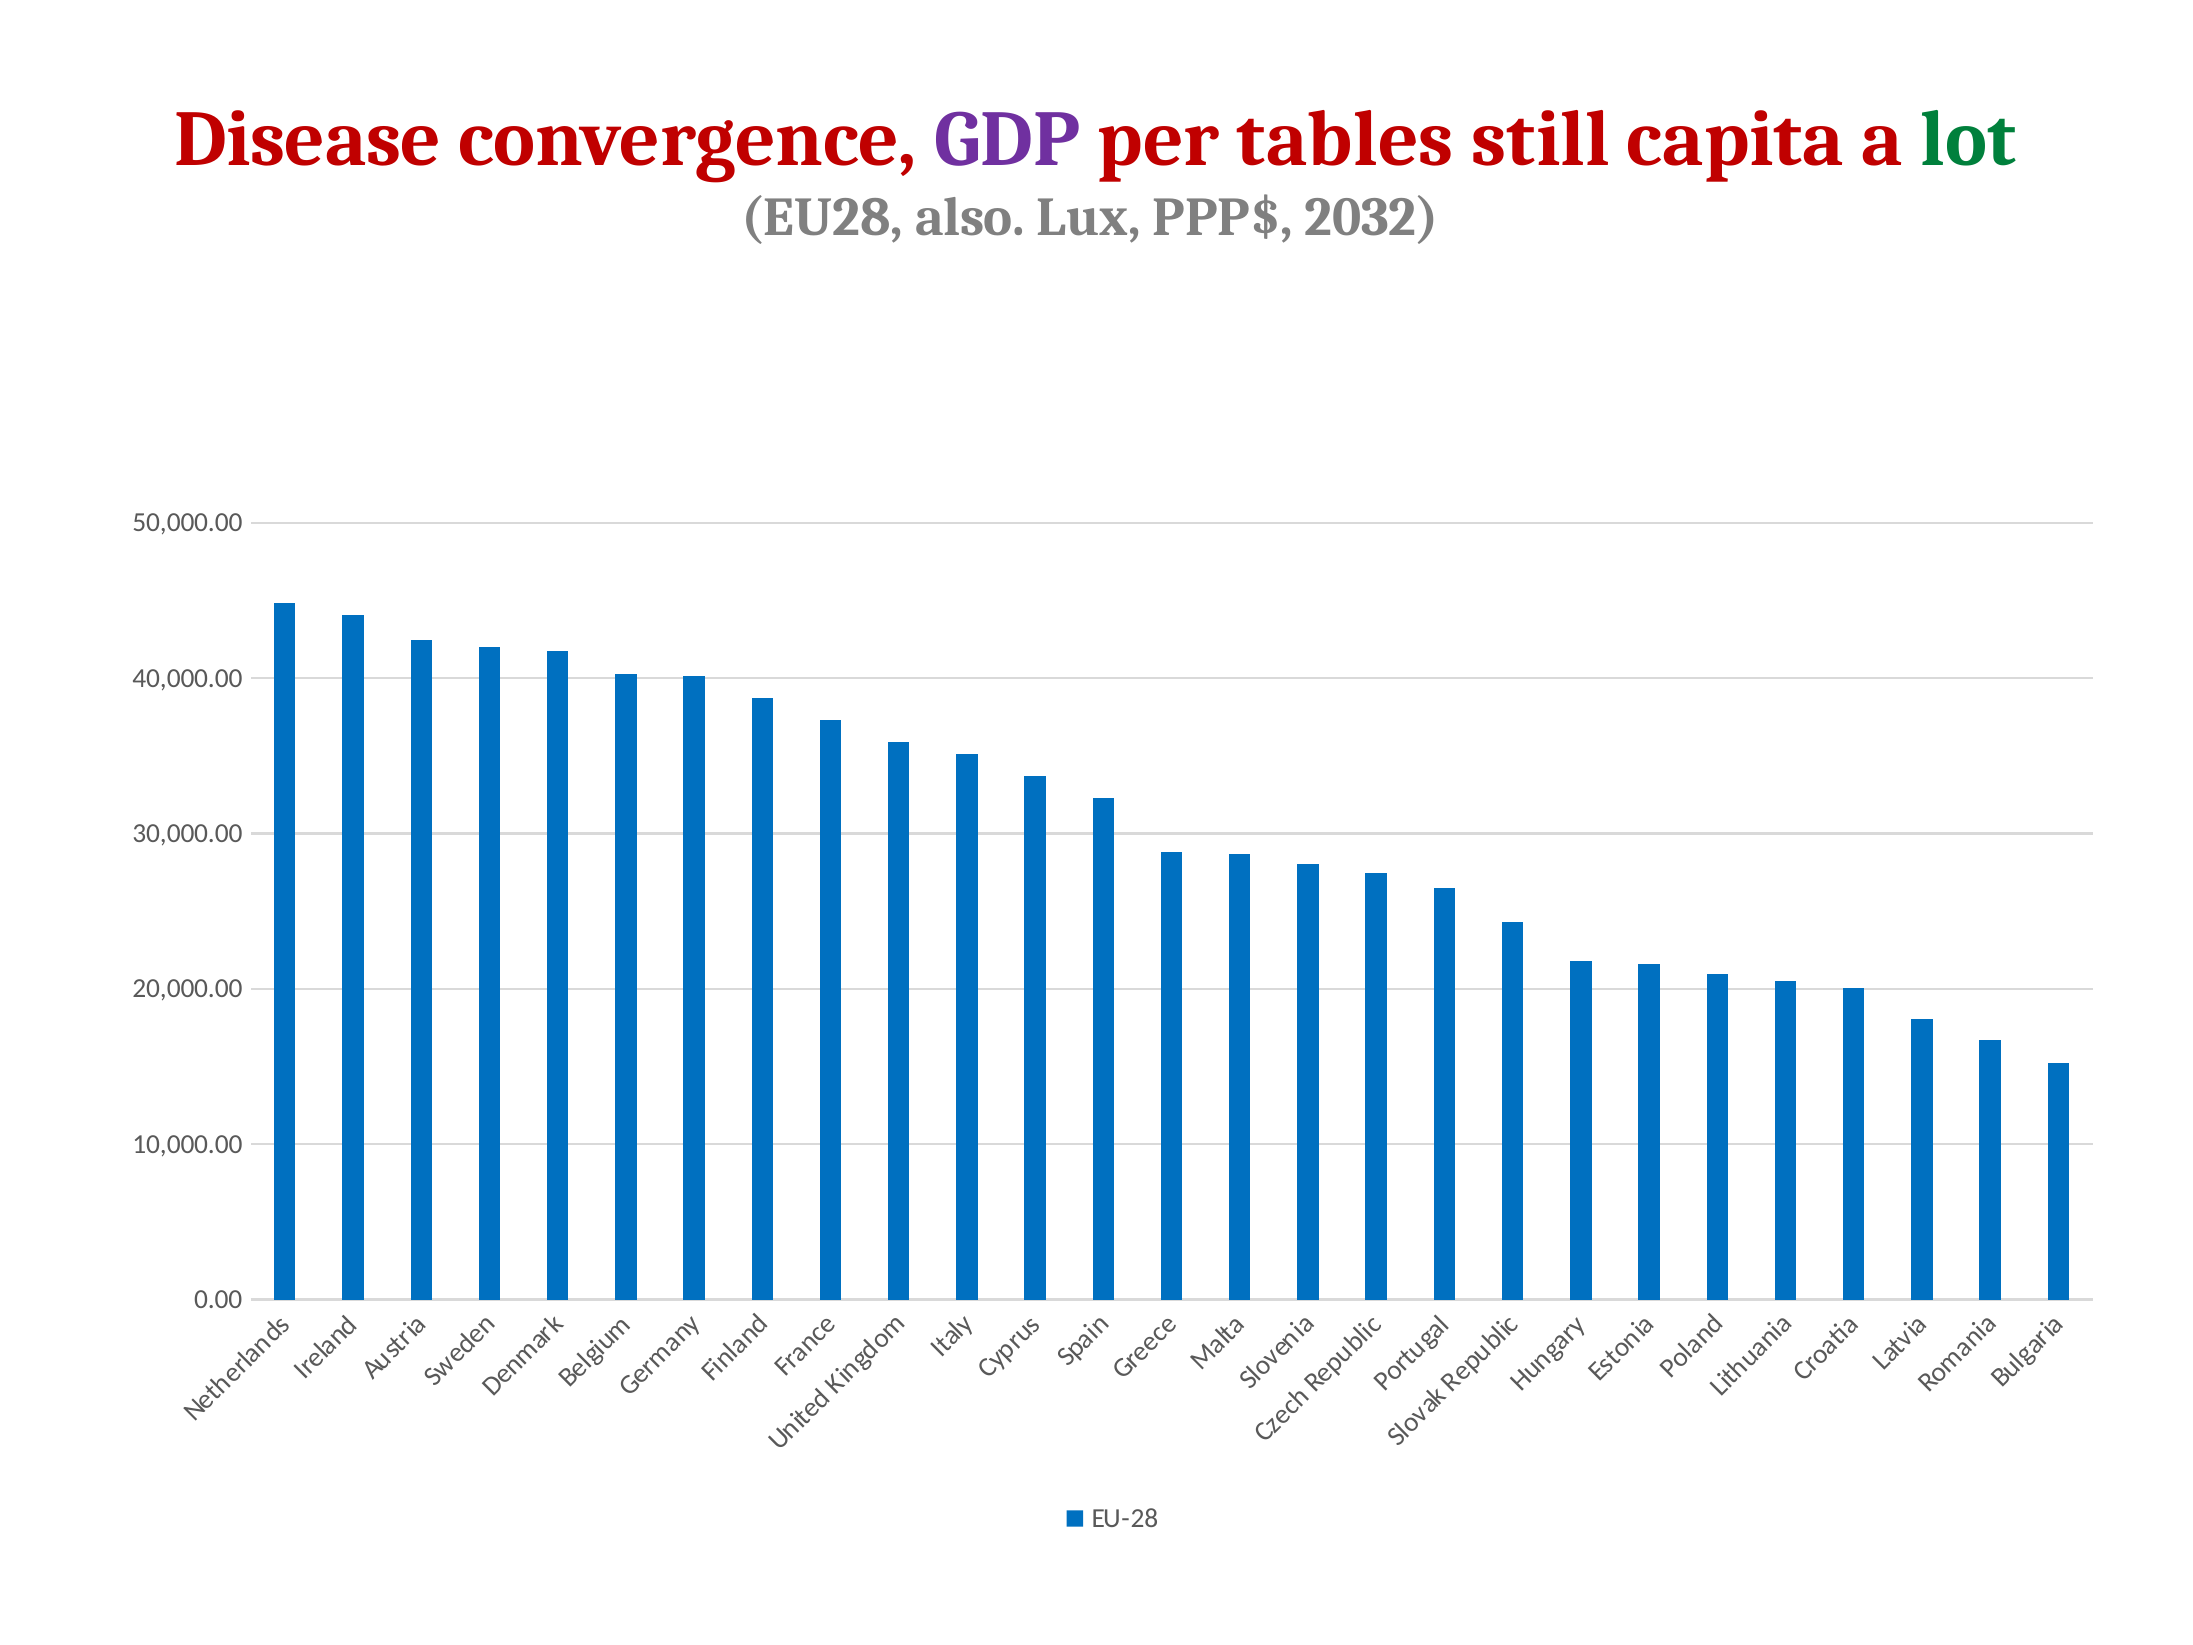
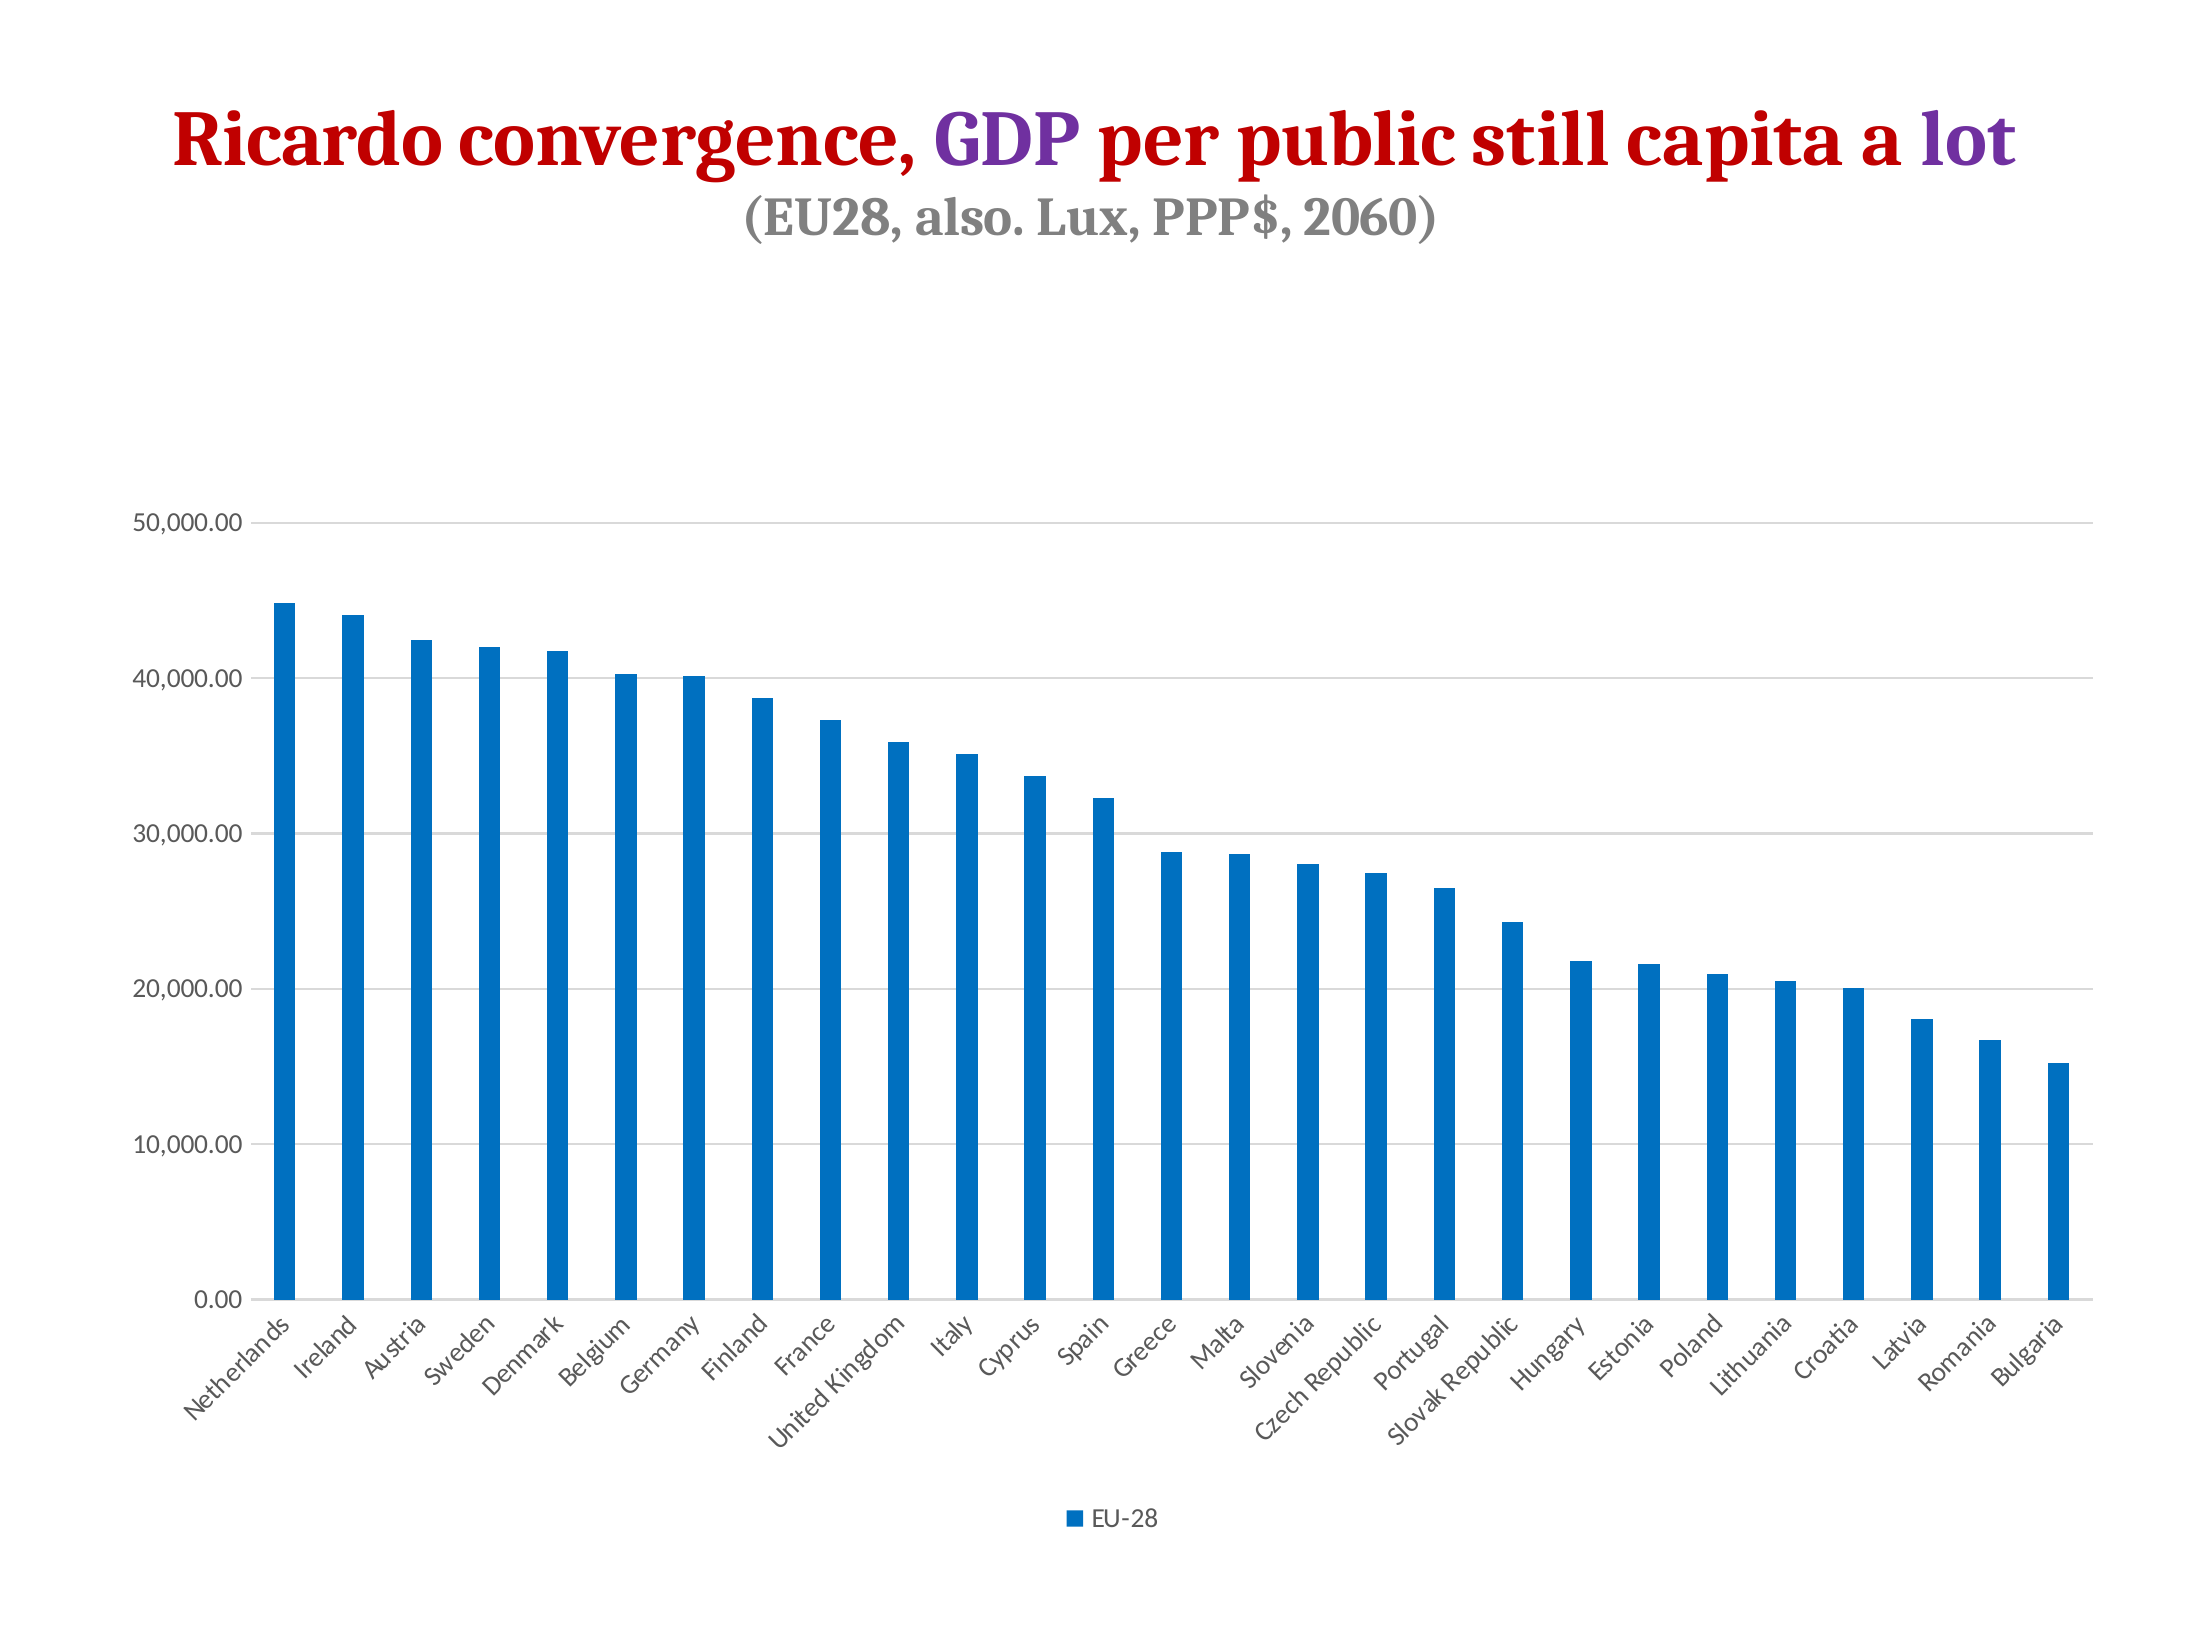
Disease: Disease -> Ricardo
tables: tables -> public
lot colour: green -> purple
2032: 2032 -> 2060
